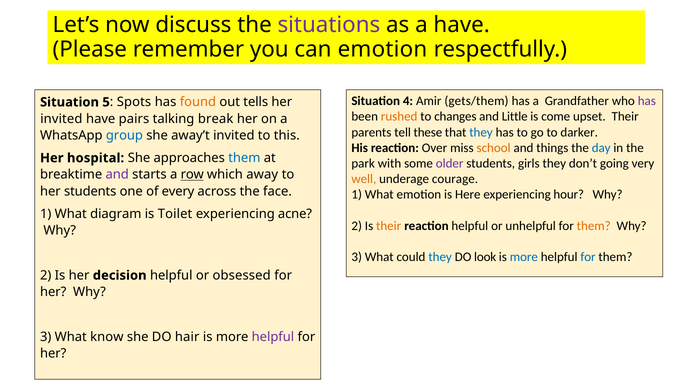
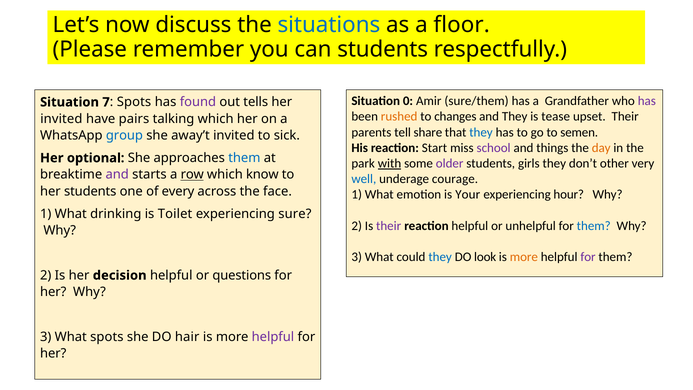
situations colour: purple -> blue
a have: have -> floor
can emotion: emotion -> students
4: 4 -> 0
gets/them: gets/them -> sure/them
5: 5 -> 7
found colour: orange -> purple
and Little: Little -> They
come: come -> tease
talking break: break -> which
these: these -> share
darker: darker -> semen
this: this -> sick
Over: Over -> Start
school colour: orange -> purple
day colour: blue -> orange
hospital: hospital -> optional
with underline: none -> present
going: going -> other
away: away -> know
well colour: orange -> blue
Here: Here -> Your
diagram: diagram -> drinking
acne: acne -> sure
their at (389, 226) colour: orange -> purple
them at (594, 226) colour: orange -> blue
more at (524, 257) colour: blue -> orange
for at (588, 257) colour: blue -> purple
obsessed: obsessed -> questions
What know: know -> spots
